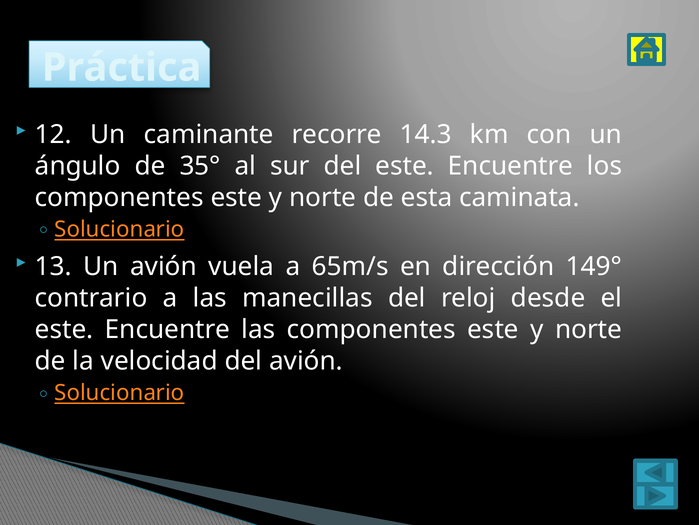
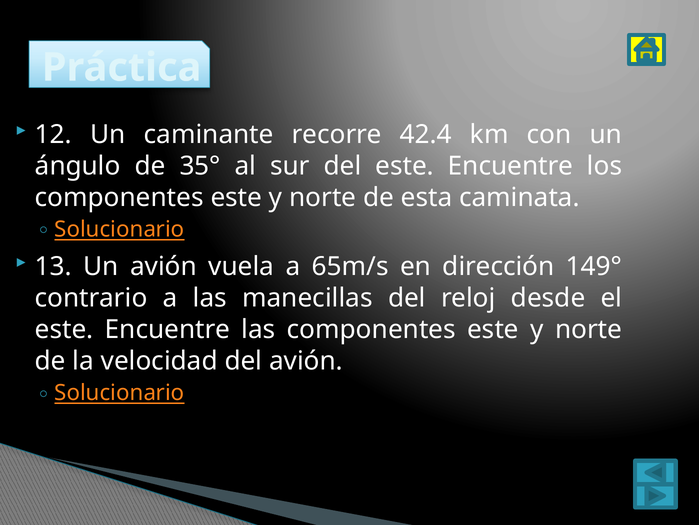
14.3: 14.3 -> 42.4
